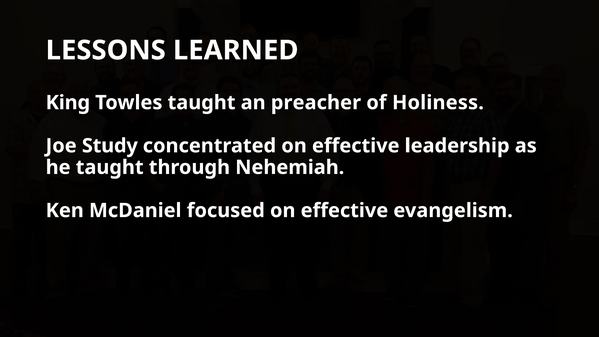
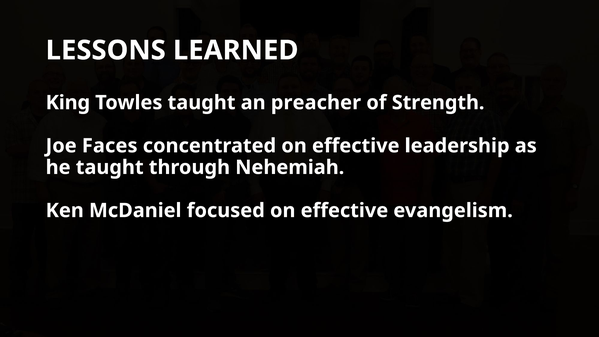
Holiness: Holiness -> Strength
Study: Study -> Faces
